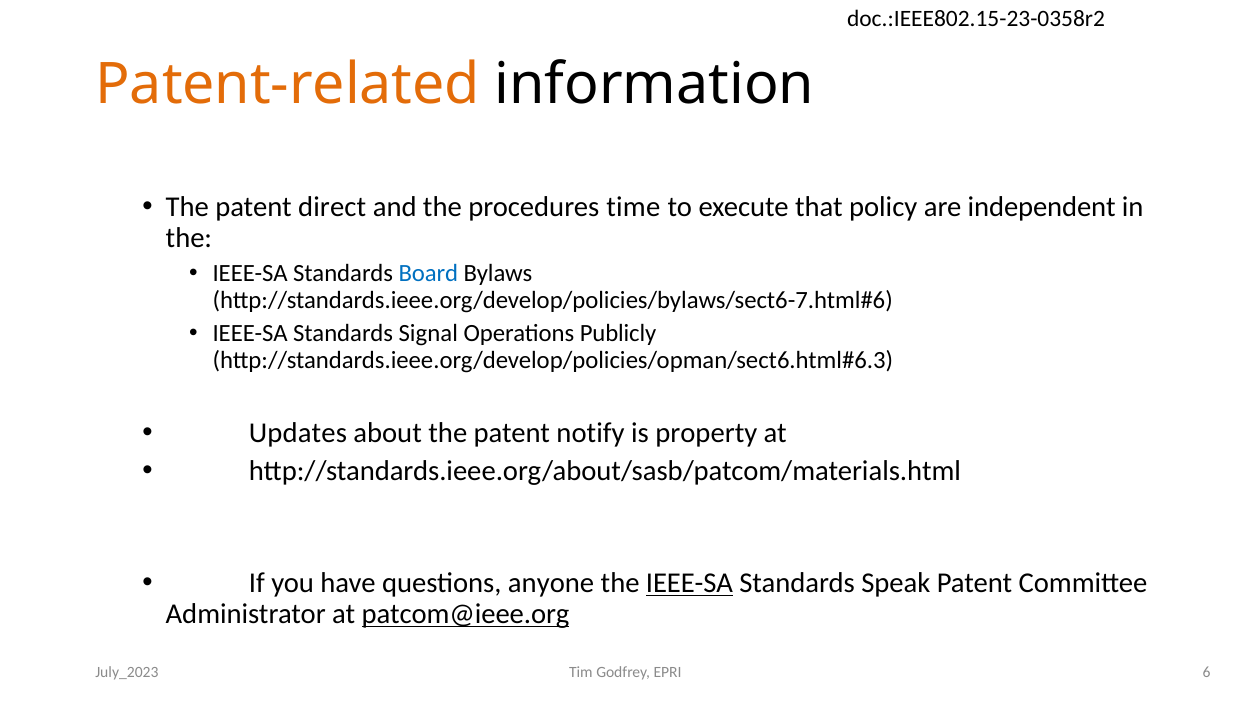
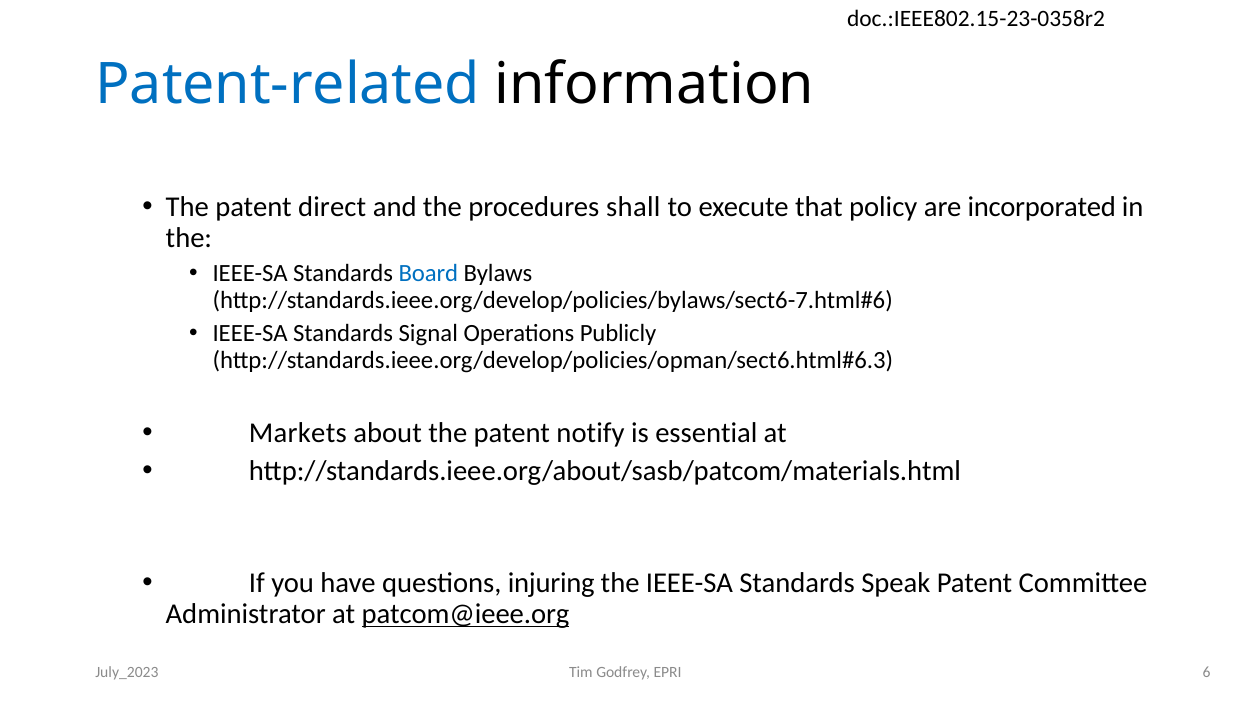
Patent-related colour: orange -> blue
time: time -> shall
independent: independent -> incorporated
Updates: Updates -> Markets
property: property -> essential
anyone: anyone -> injuring
IEEE-SA at (689, 583) underline: present -> none
